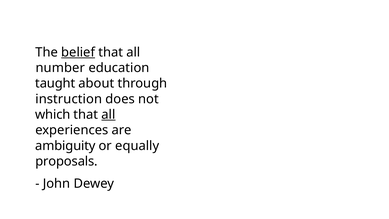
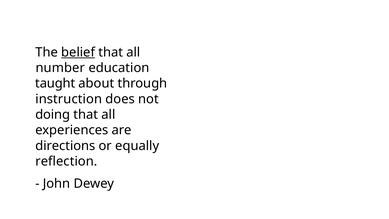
which: which -> doing
all at (108, 114) underline: present -> none
ambiguity: ambiguity -> directions
proposals: proposals -> reflection
